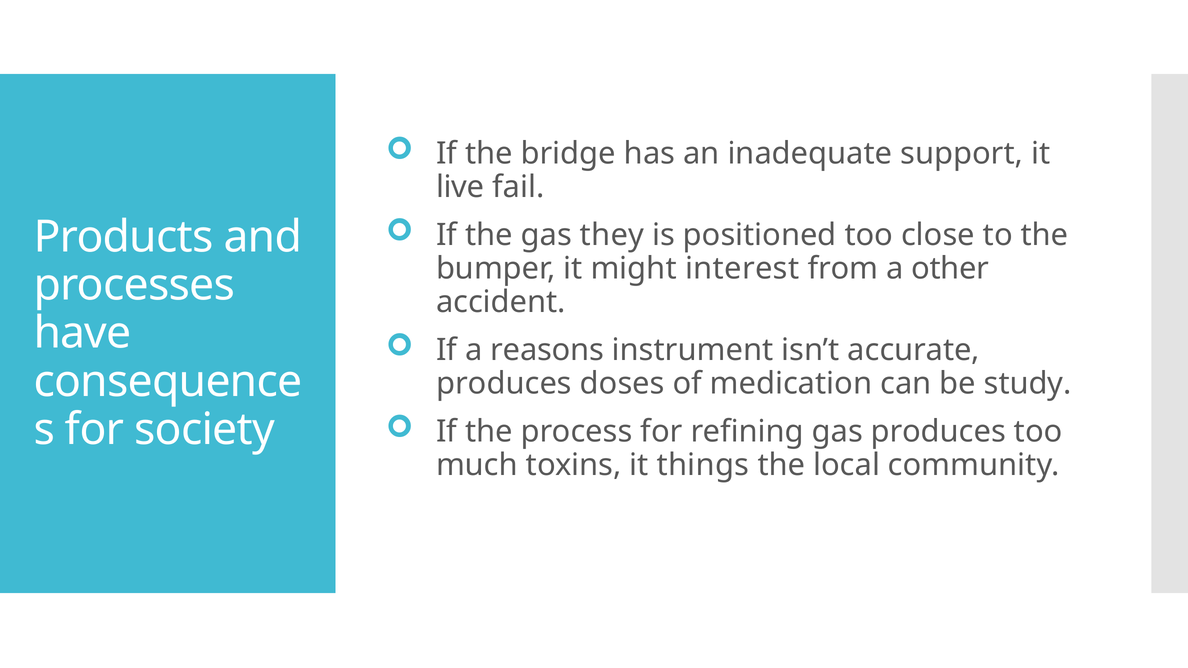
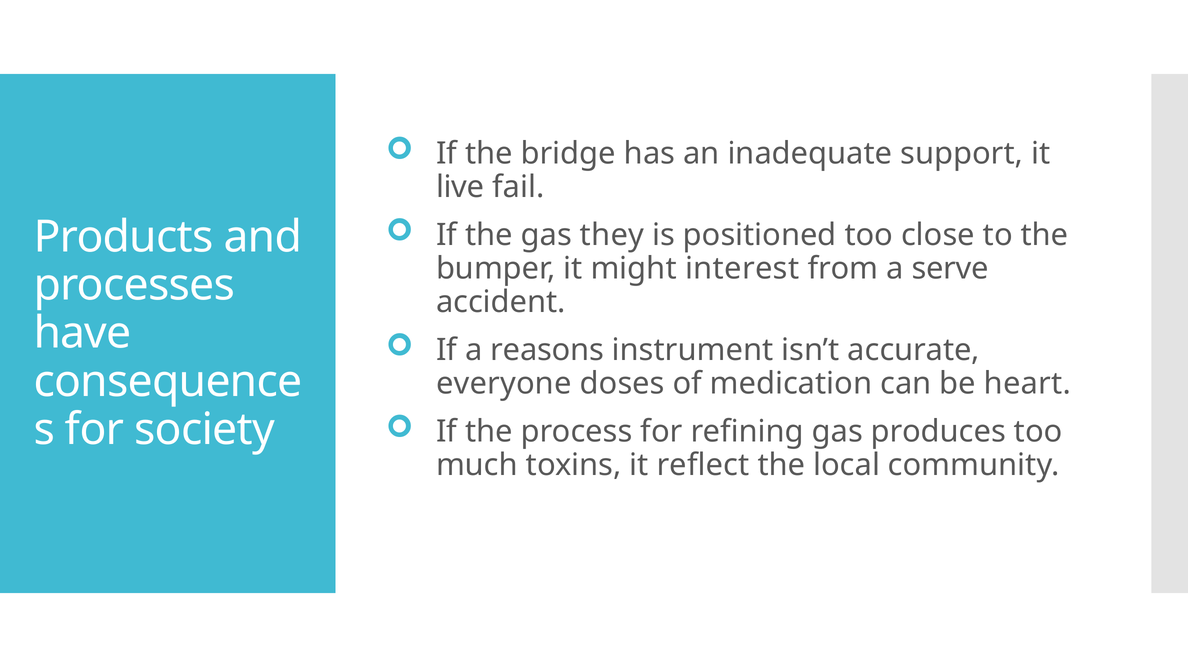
other: other -> serve
produces at (504, 383): produces -> everyone
study: study -> heart
things: things -> reflect
